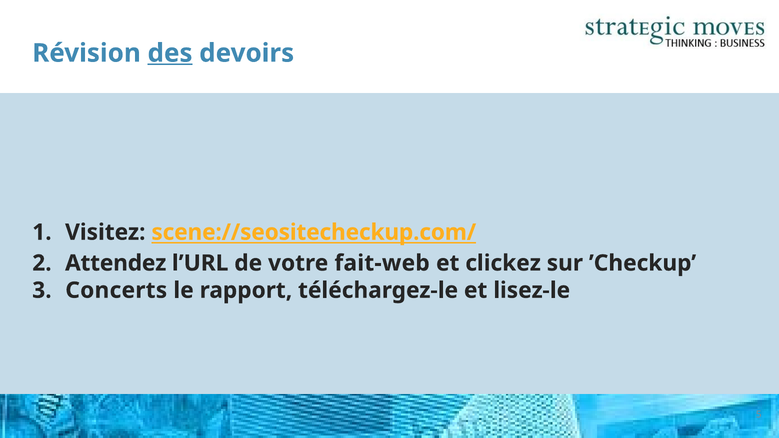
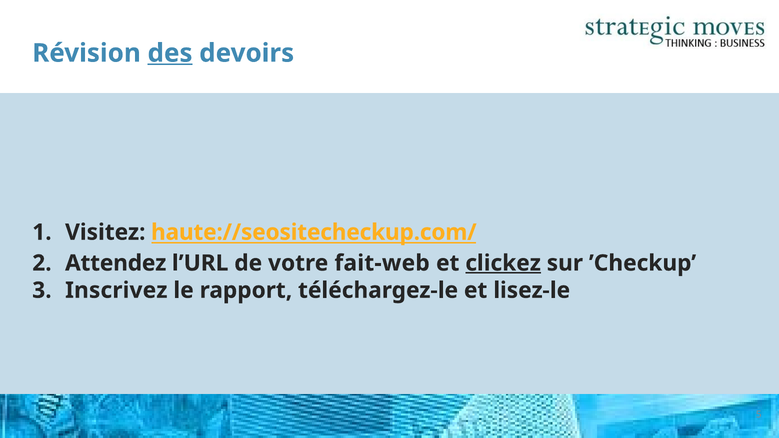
scene://seositecheckup.com/: scene://seositecheckup.com/ -> haute://seositecheckup.com/
clickez underline: none -> present
Concerts: Concerts -> Inscrivez
